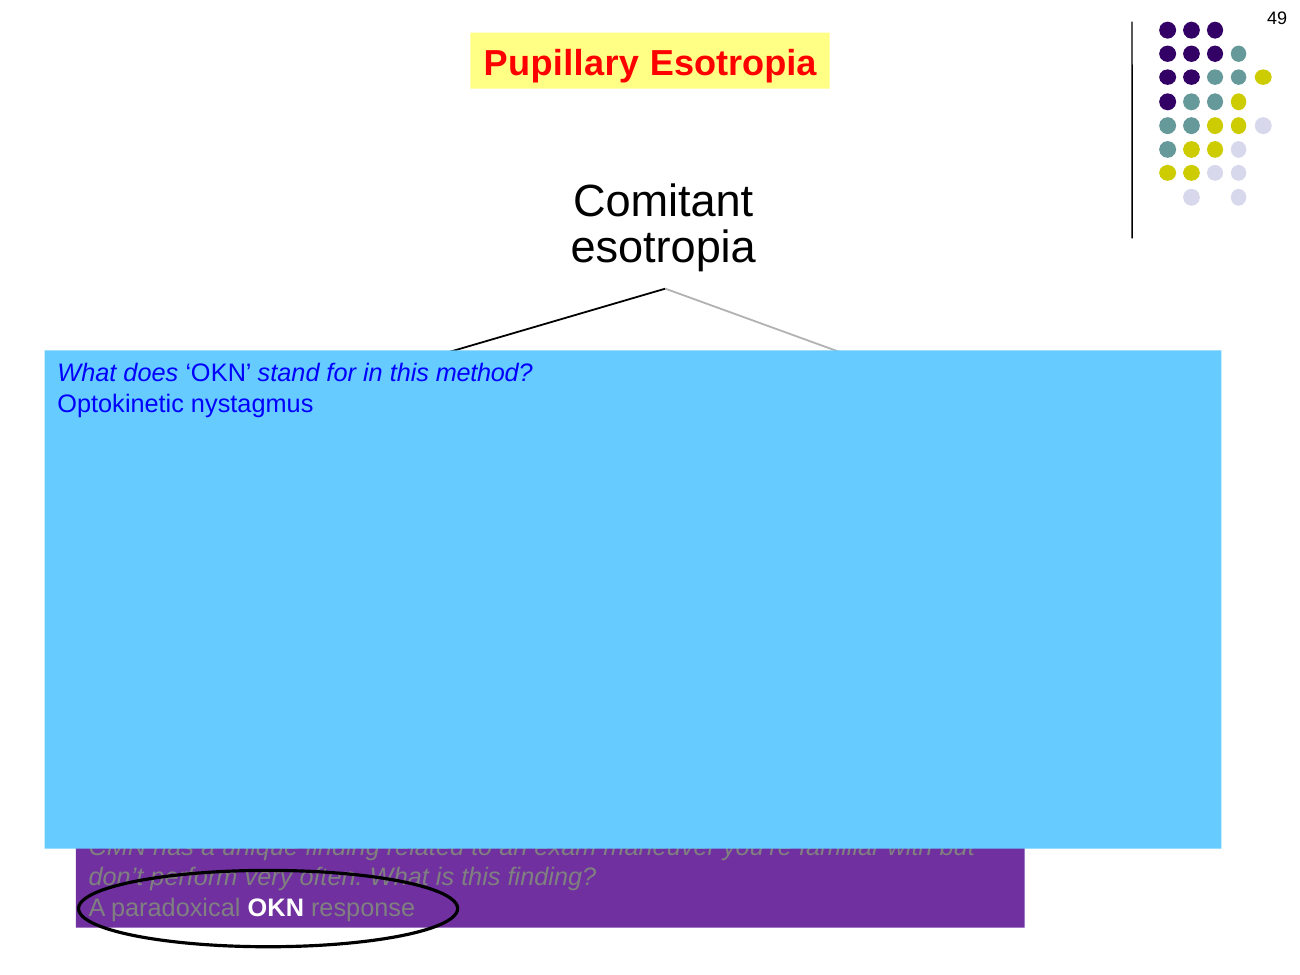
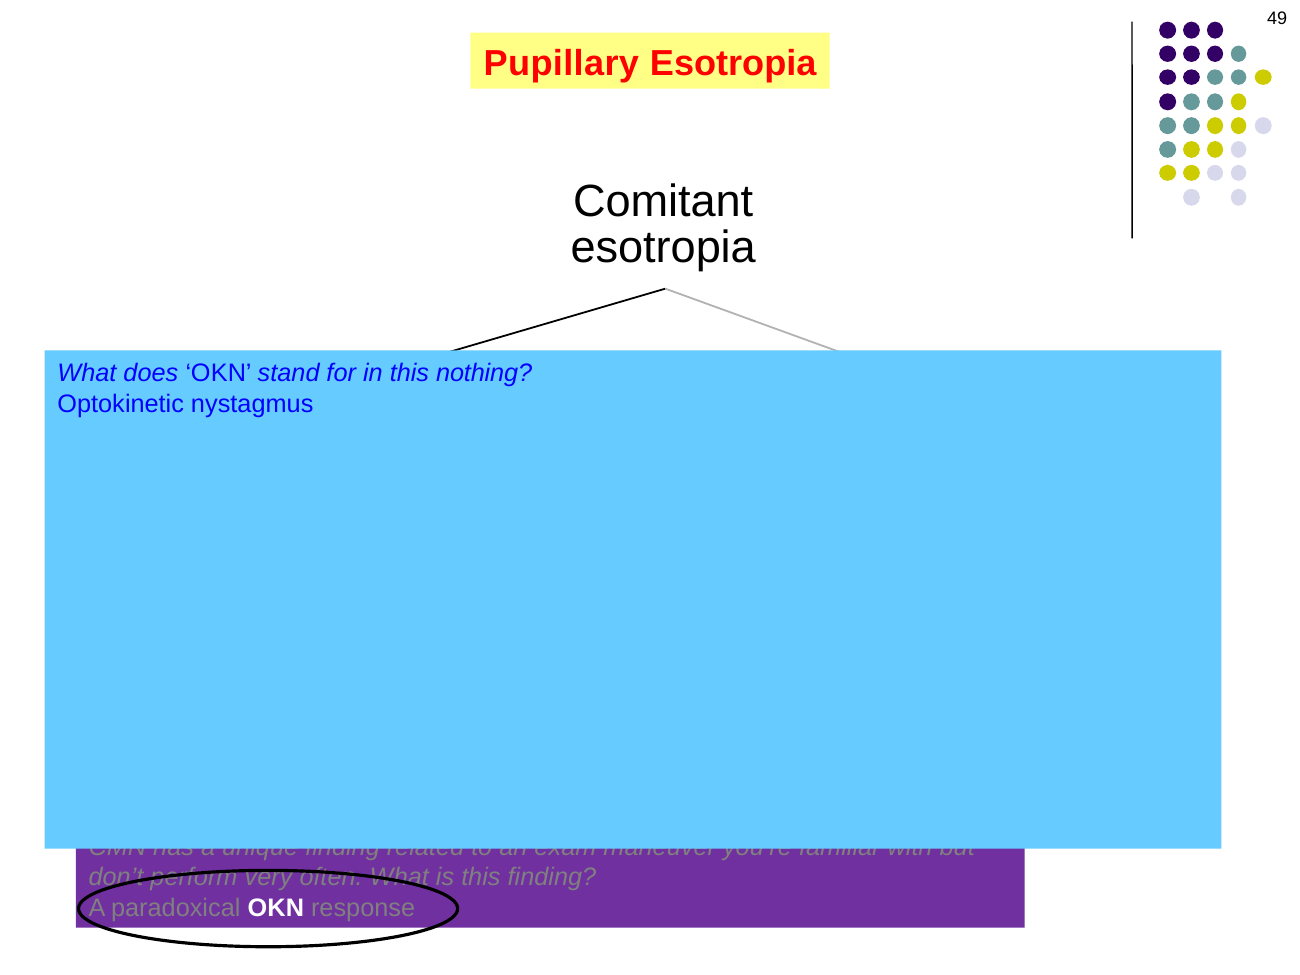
method: method -> nothing
